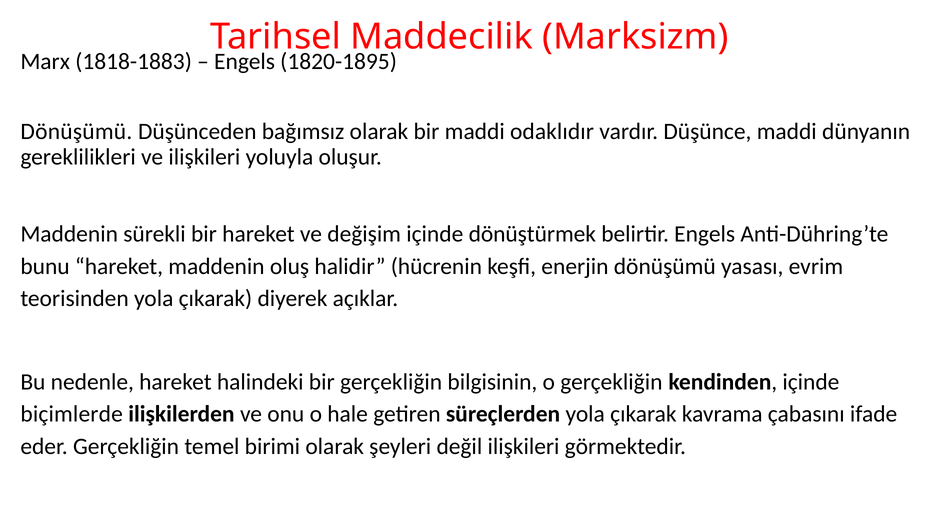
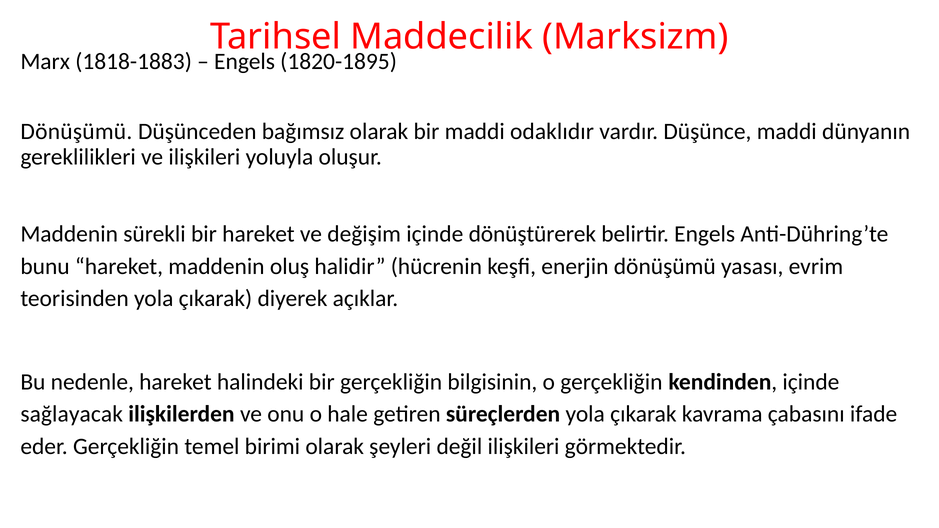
dönüştürmek: dönüştürmek -> dönüştürerek
biçimlerde: biçimlerde -> sağlayacak
